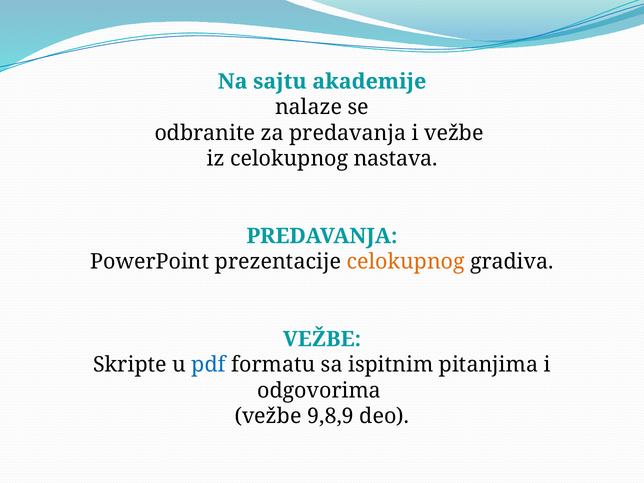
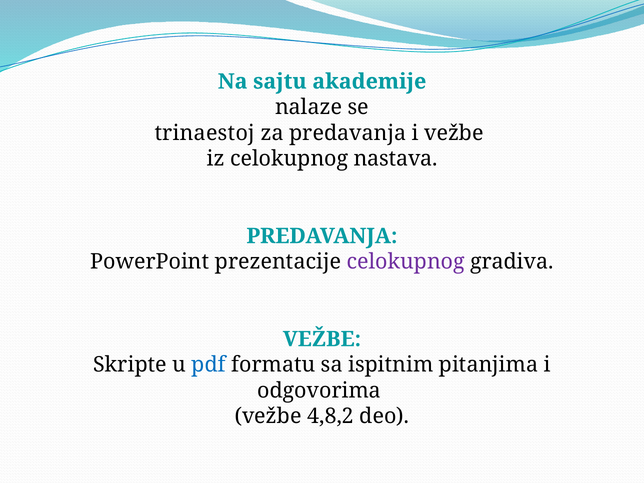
odbranite: odbranite -> trinaestoj
celokupnog at (406, 262) colour: orange -> purple
9,8,9: 9,8,9 -> 4,8,2
